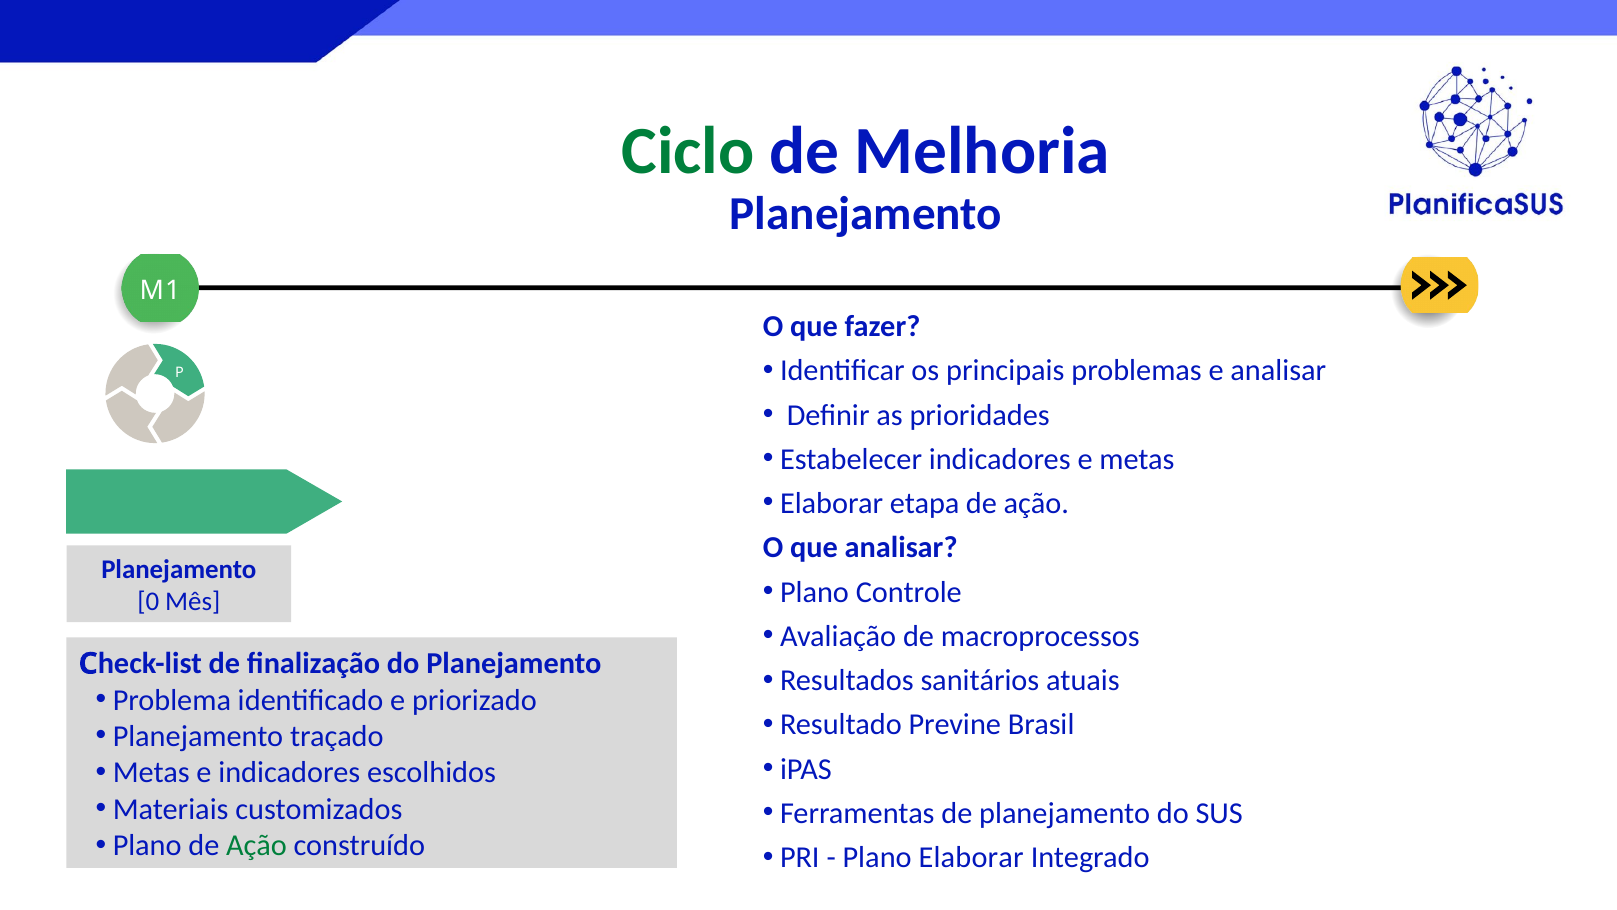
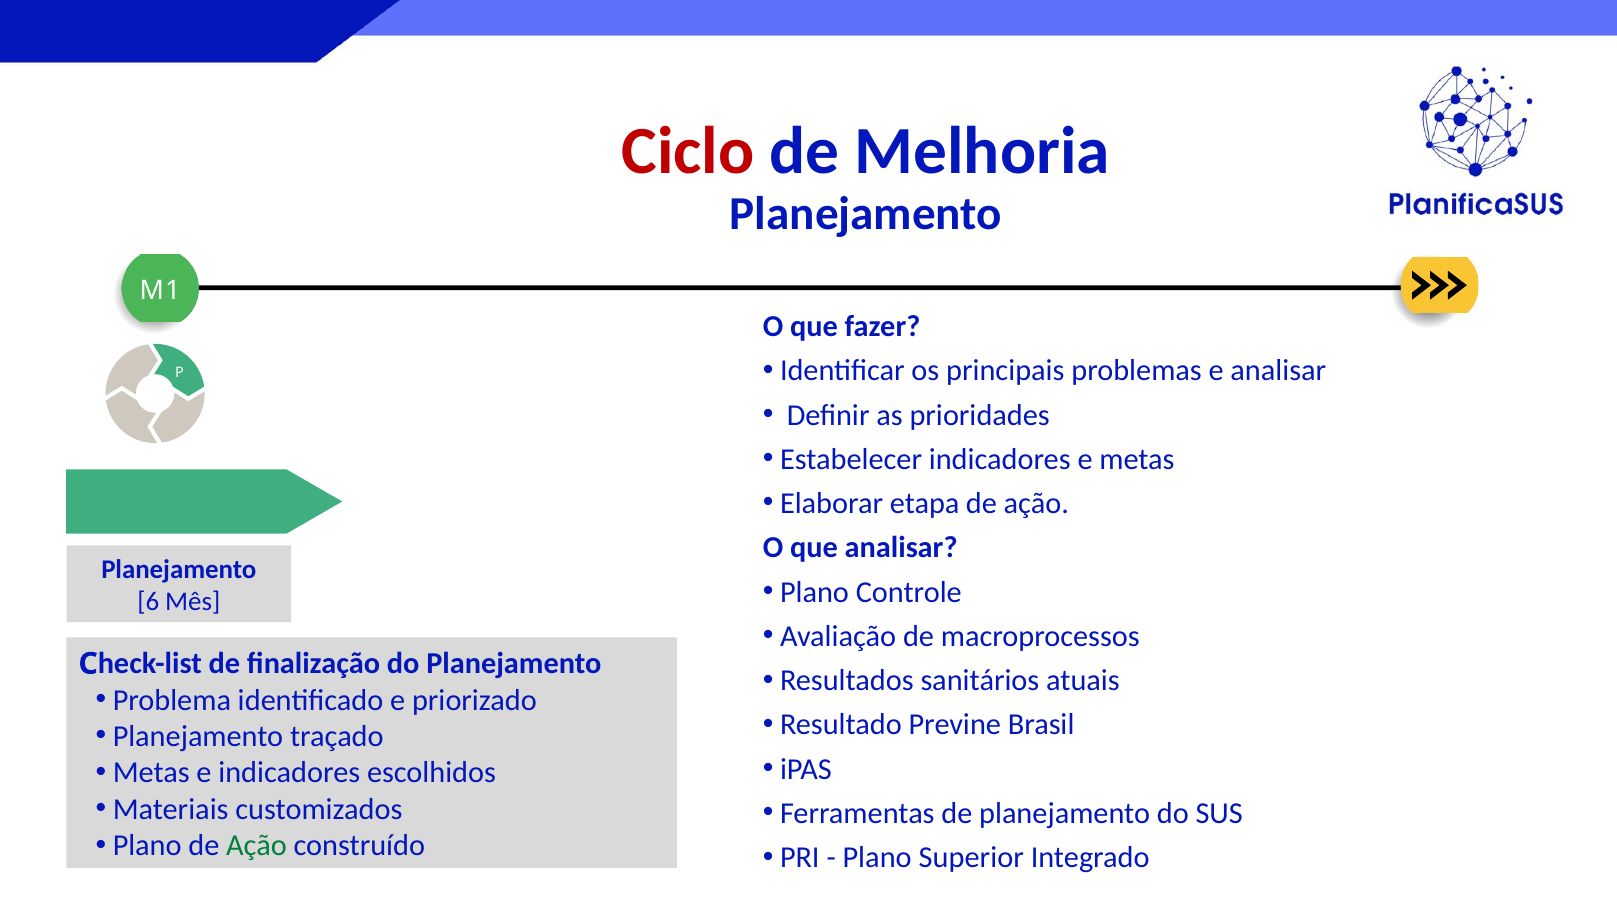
Ciclo colour: green -> red
0: 0 -> 6
Plano Elaborar: Elaborar -> Superior
